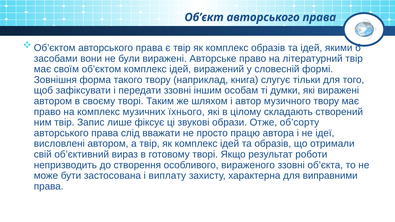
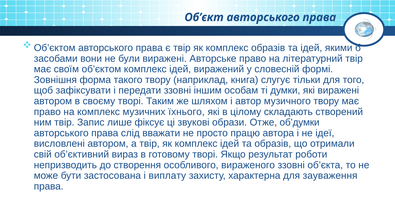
об’сорту: об’сорту -> об’думки
виправними: виправними -> зауваження
